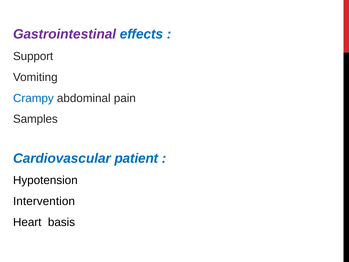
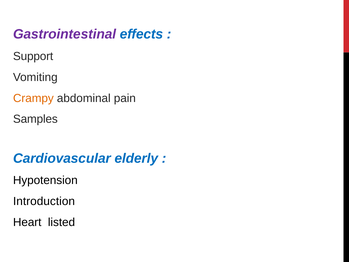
Crampy colour: blue -> orange
patient: patient -> elderly
Intervention: Intervention -> Introduction
basis: basis -> listed
